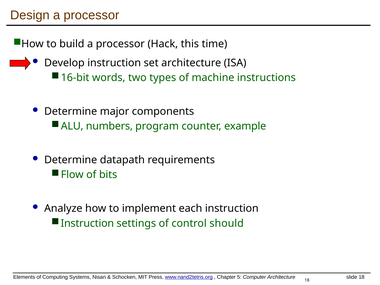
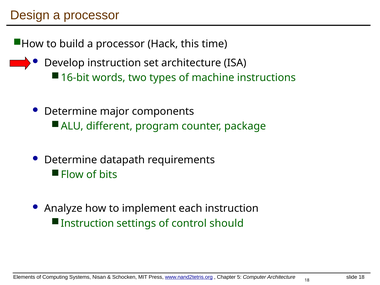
numbers: numbers -> different
example: example -> package
